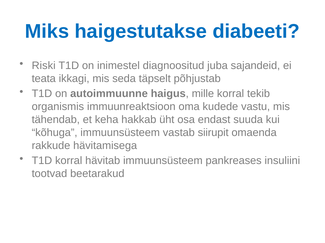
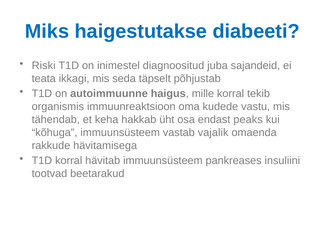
suuda: suuda -> peaks
siirupit: siirupit -> vajalik
